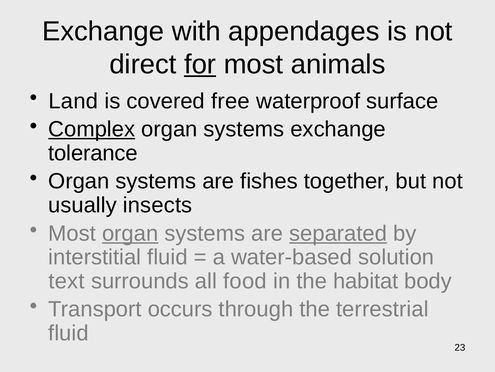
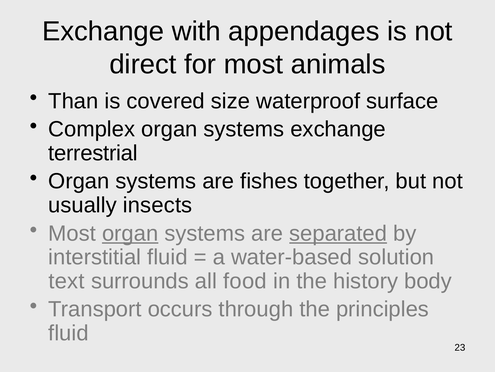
for underline: present -> none
Land: Land -> Than
free: free -> size
Complex underline: present -> none
tolerance: tolerance -> terrestrial
habitat: habitat -> history
terrestrial: terrestrial -> principles
